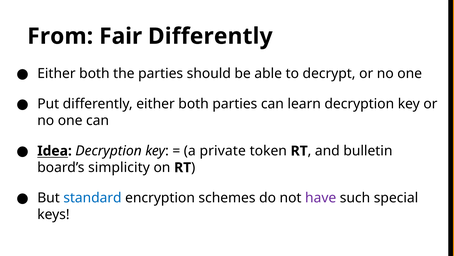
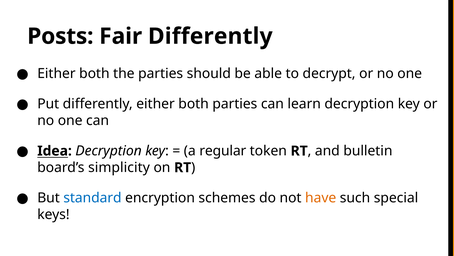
From: From -> Posts
private: private -> regular
have colour: purple -> orange
